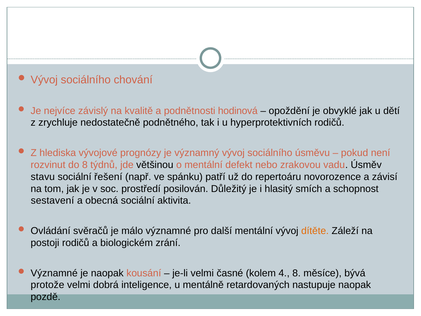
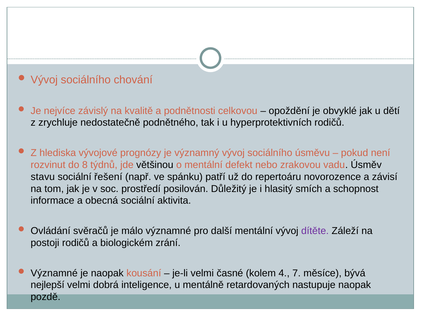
hodinová: hodinová -> celkovou
sestavení: sestavení -> informace
dítěte colour: orange -> purple
4 8: 8 -> 7
protože: protože -> nejlepší
